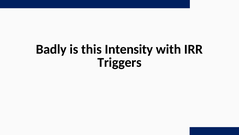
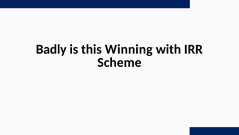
Intensity: Intensity -> Winning
Triggers: Triggers -> Scheme
